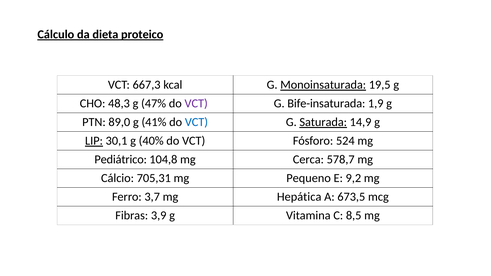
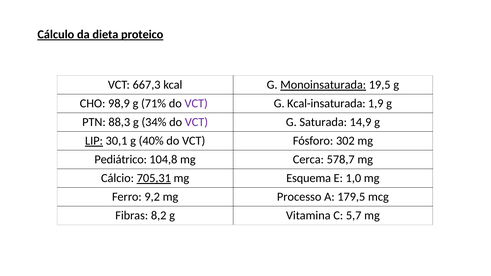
48,3: 48,3 -> 98,9
47%: 47% -> 71%
Bife-insaturada: Bife-insaturada -> Kcal-insaturada
89,0: 89,0 -> 88,3
41%: 41% -> 34%
VCT at (196, 122) colour: blue -> purple
Saturada underline: present -> none
524: 524 -> 302
705,31 underline: none -> present
Pequeno: Pequeno -> Esquema
9,2: 9,2 -> 1,0
3,7: 3,7 -> 9,2
Hepática: Hepática -> Processo
673,5: 673,5 -> 179,5
3,9: 3,9 -> 8,2
8,5: 8,5 -> 5,7
